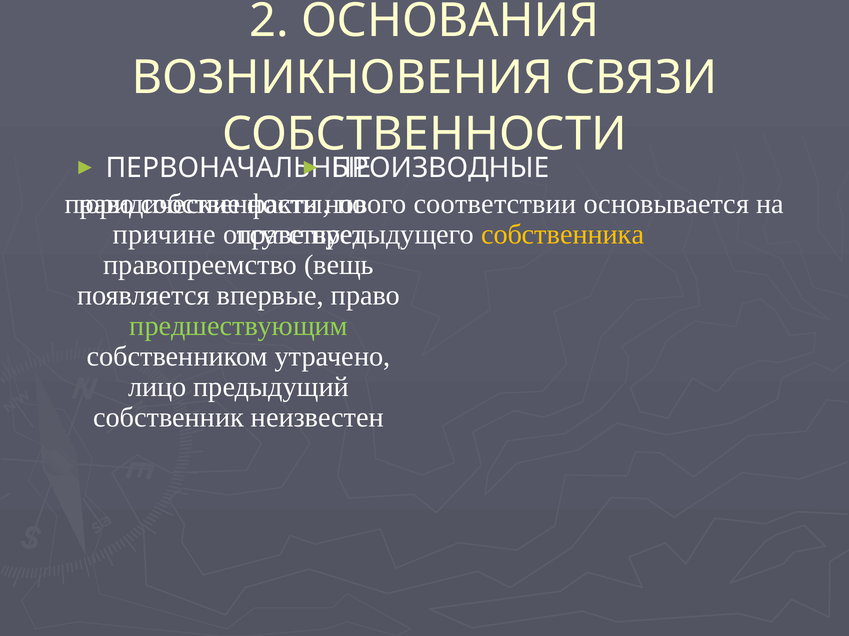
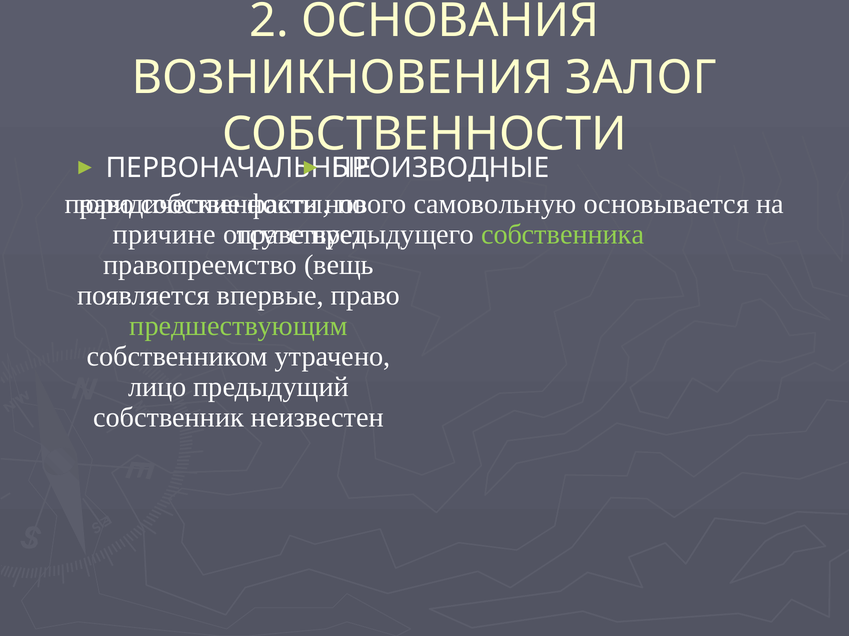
СВЯЗИ: СВЯЗИ -> ЗАЛОГ
соответствии: соответствии -> самовольную
собственника colour: yellow -> light green
